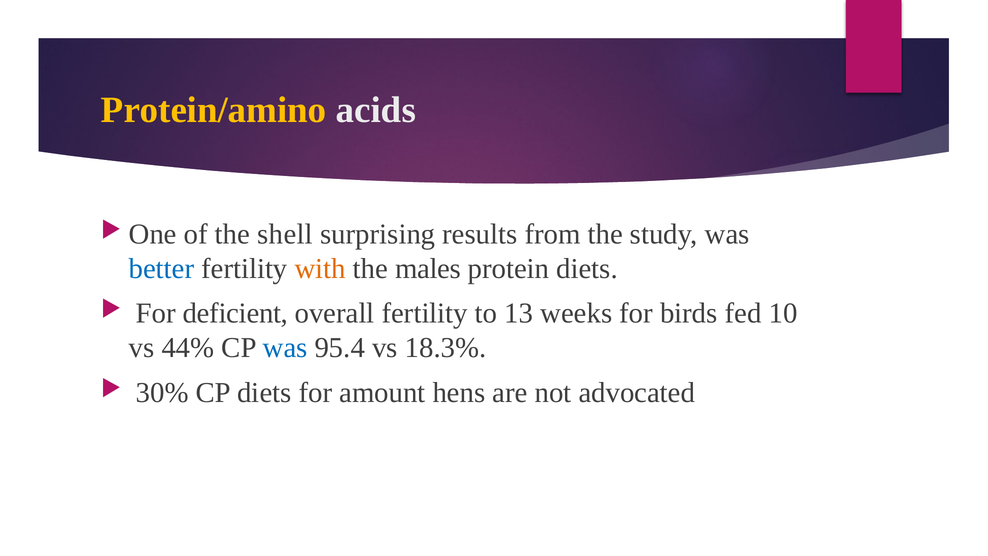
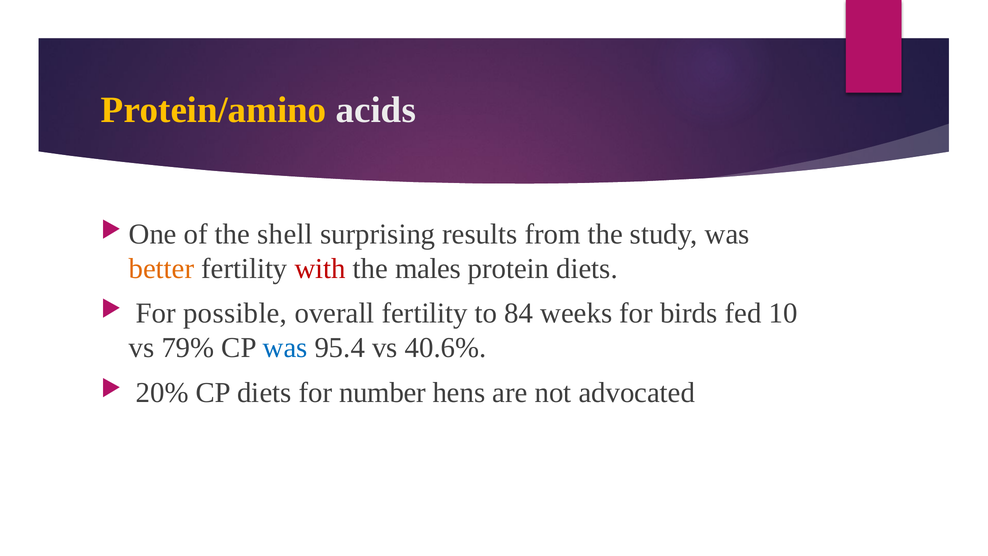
better colour: blue -> orange
with colour: orange -> red
deficient: deficient -> possible
13: 13 -> 84
44%: 44% -> 79%
18.3%: 18.3% -> 40.6%
30%: 30% -> 20%
amount: amount -> number
